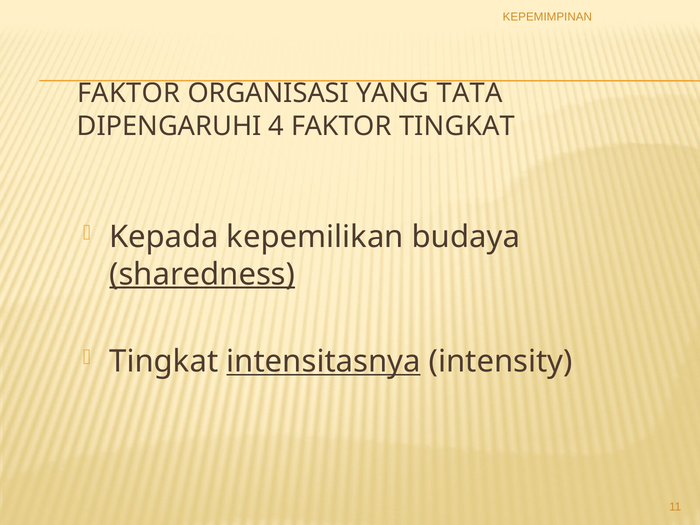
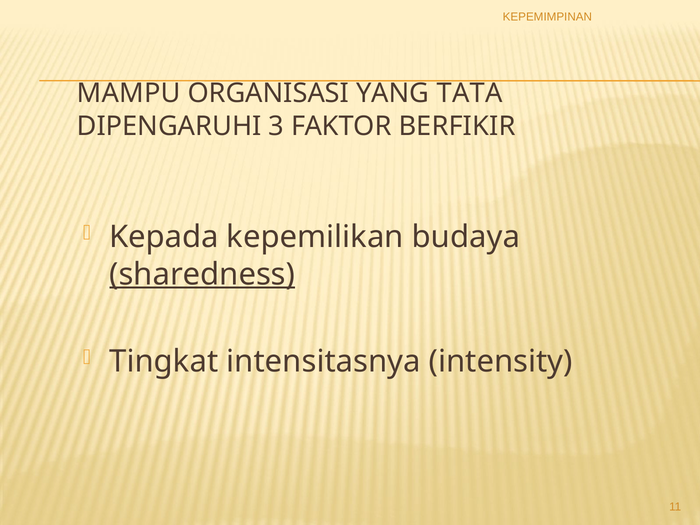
FAKTOR at (129, 93): FAKTOR -> MAMPU
4: 4 -> 3
FAKTOR TINGKAT: TINGKAT -> BERFIKIR
intensitasnya underline: present -> none
